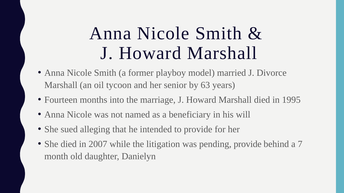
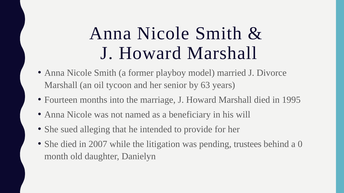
pending provide: provide -> trustees
7: 7 -> 0
